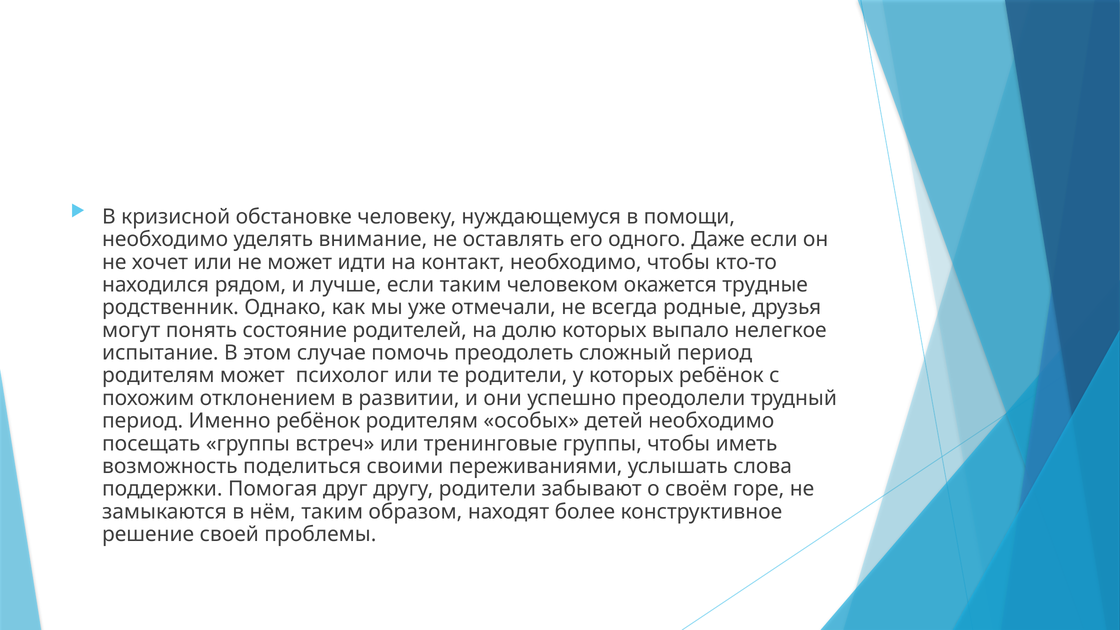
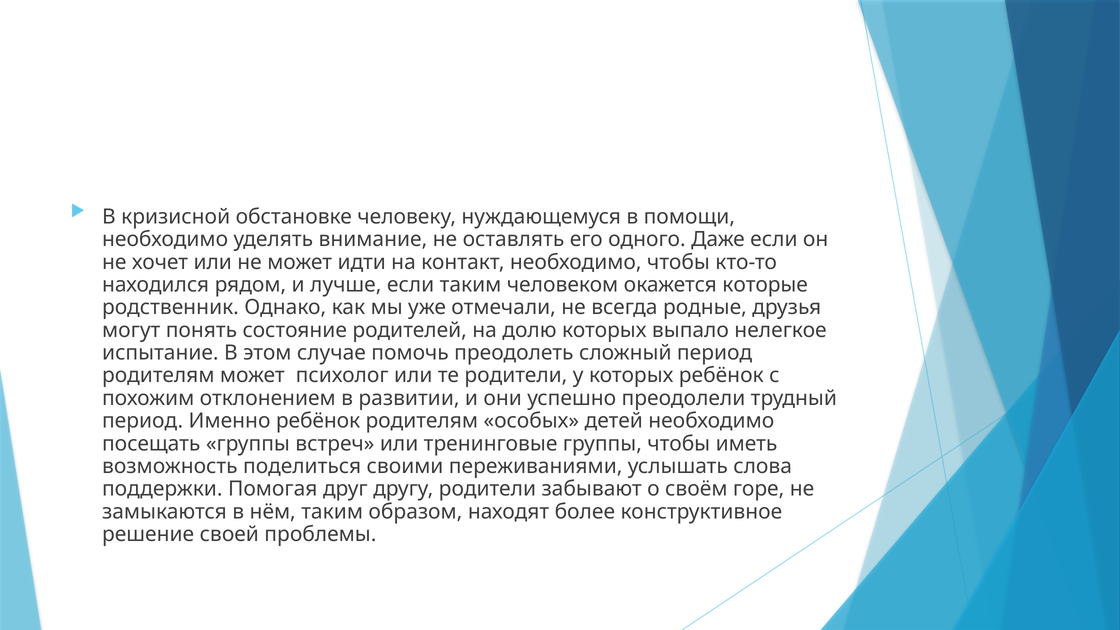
трудные: трудные -> которые
